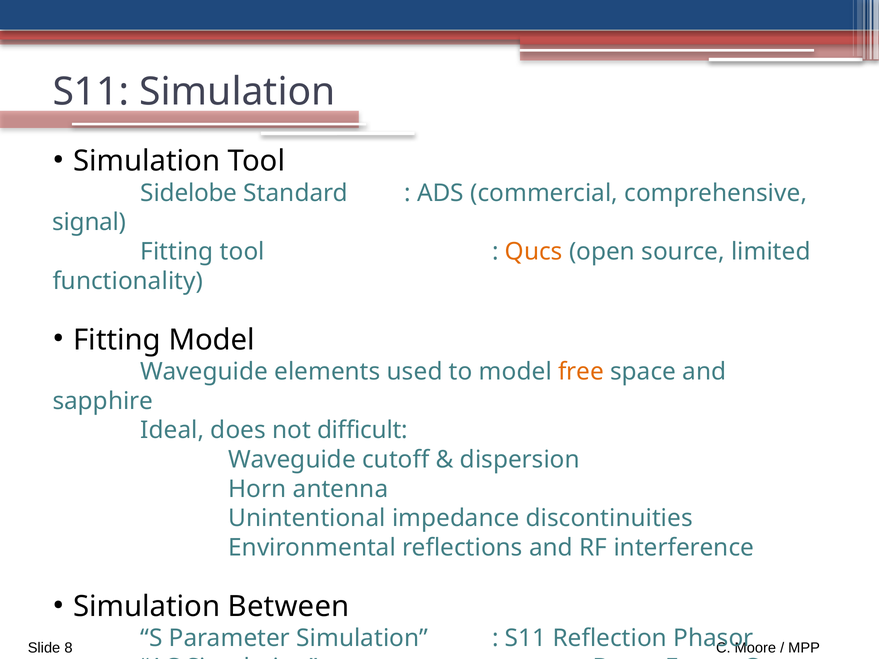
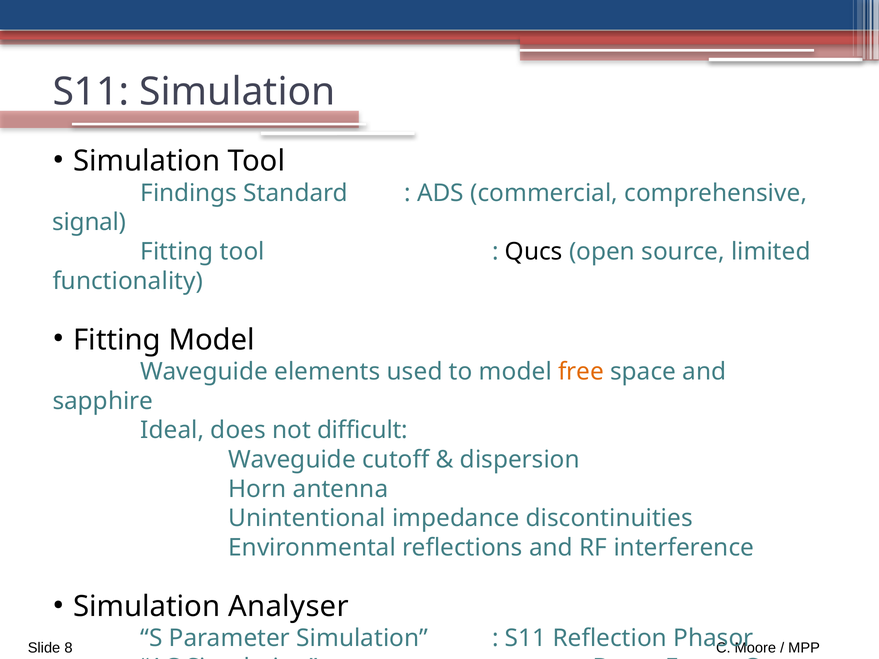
Sidelobe: Sidelobe -> Findings
Qucs colour: orange -> black
Between: Between -> Analyser
